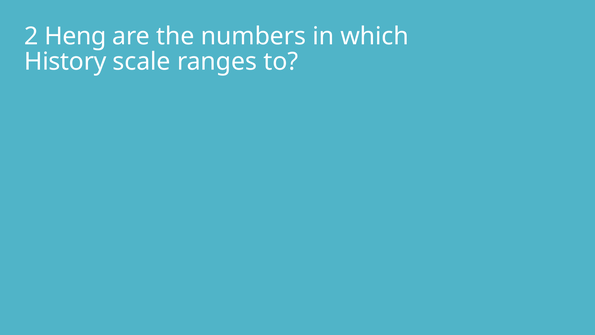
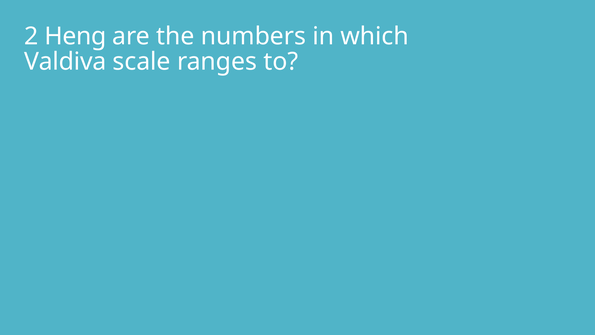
History: History -> Valdiva
